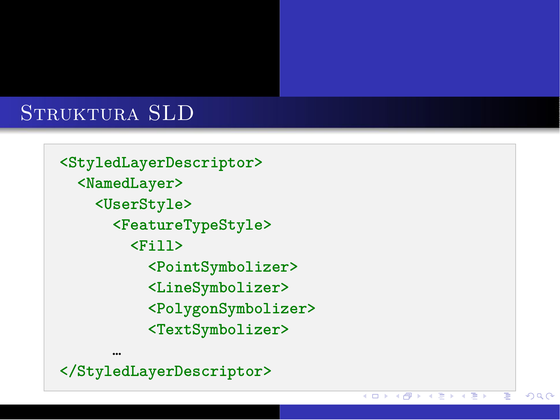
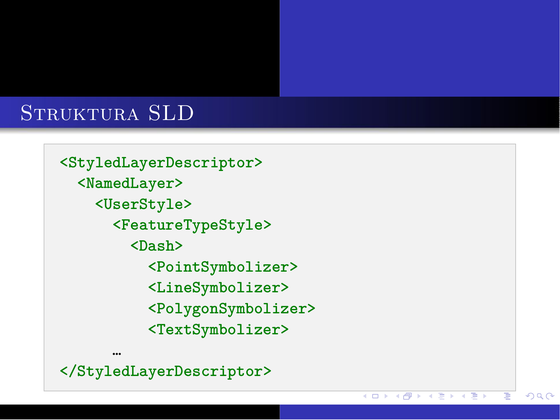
<Fill>: <Fill> -> <Dash>
